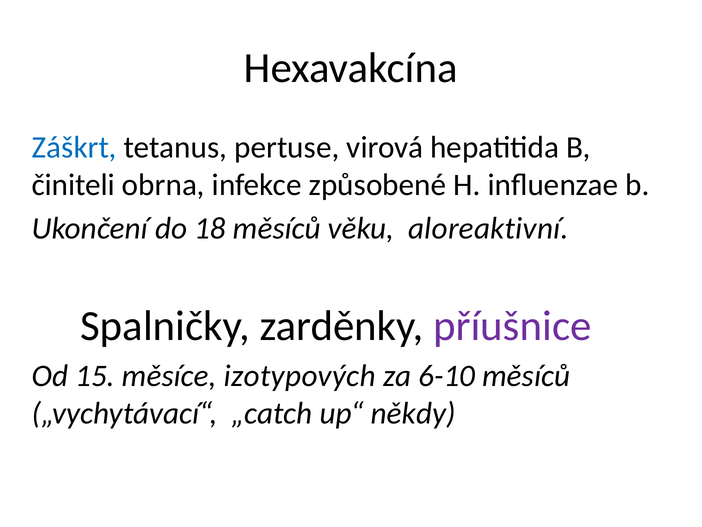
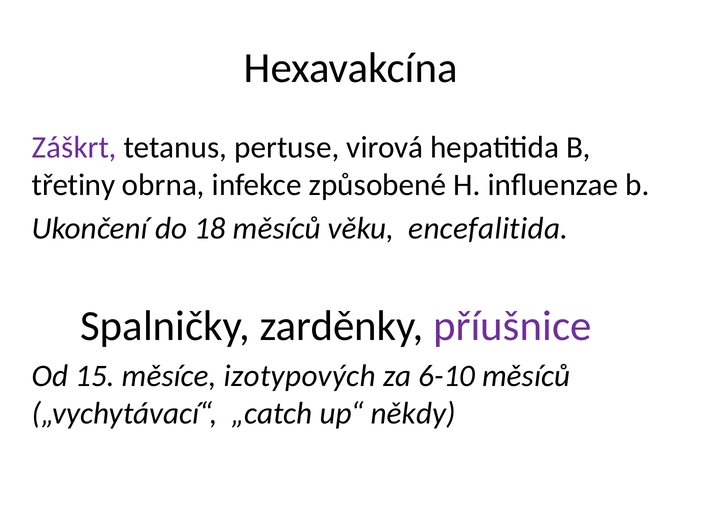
Záškrt colour: blue -> purple
činiteli: činiteli -> třetiny
aloreaktivní: aloreaktivní -> encefalitida
